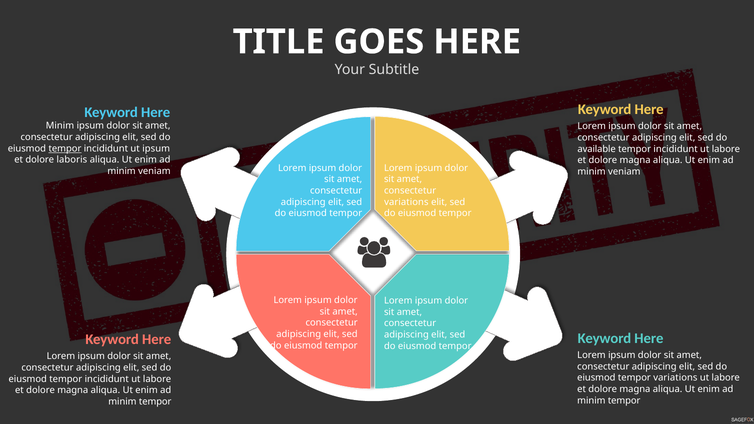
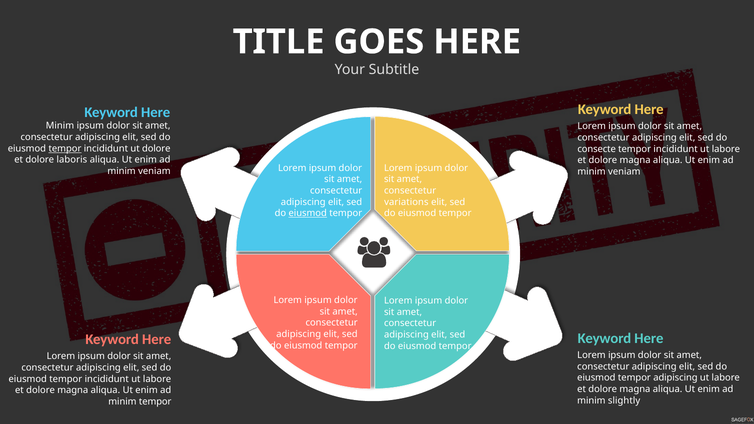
ut ipsum: ipsum -> dolore
available: available -> consecte
eiusmod at (308, 213) underline: none -> present
tempor variations: variations -> adipiscing
tempor at (624, 401): tempor -> slightly
